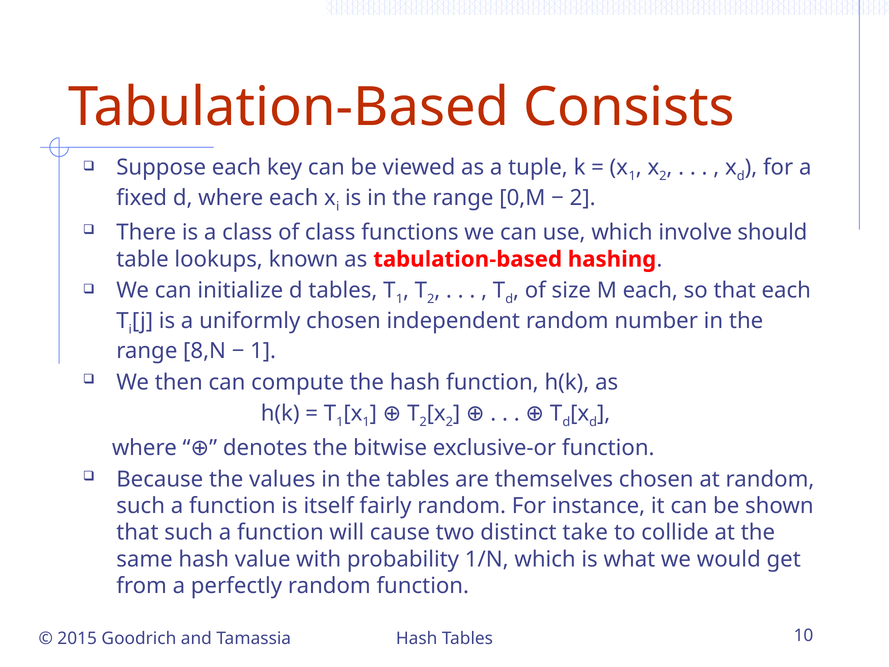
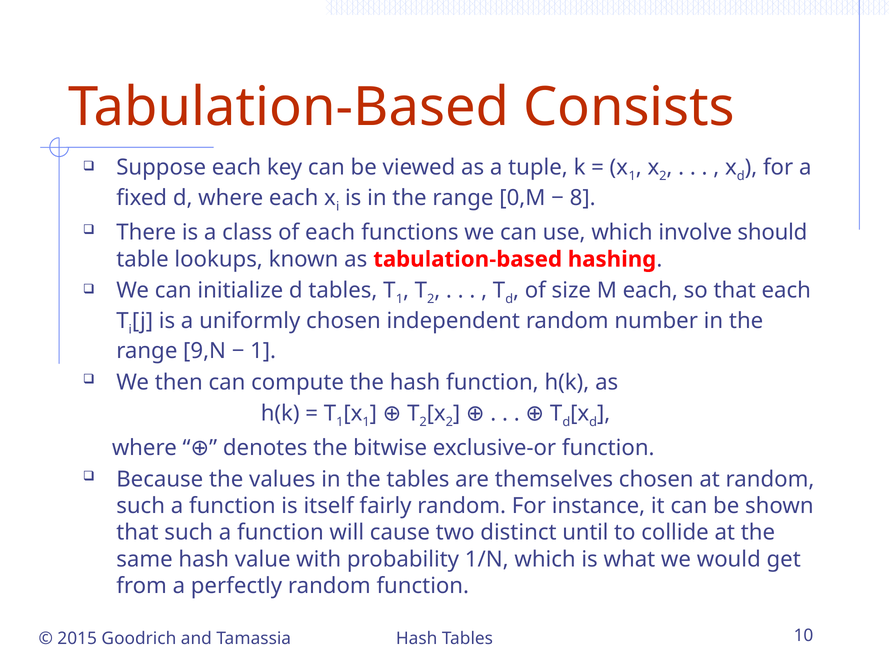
2 at (583, 198): 2 -> 8
of class: class -> each
8,N: 8,N -> 9,N
take: take -> until
